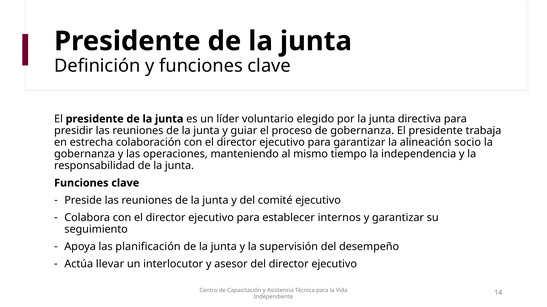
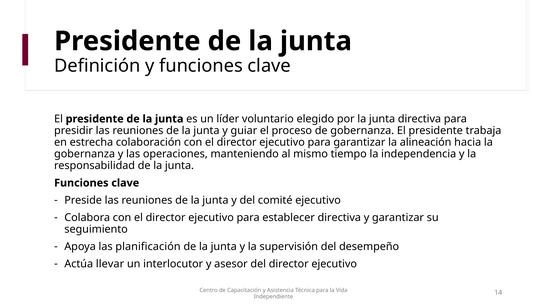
socio: socio -> hacia
establecer internos: internos -> directiva
